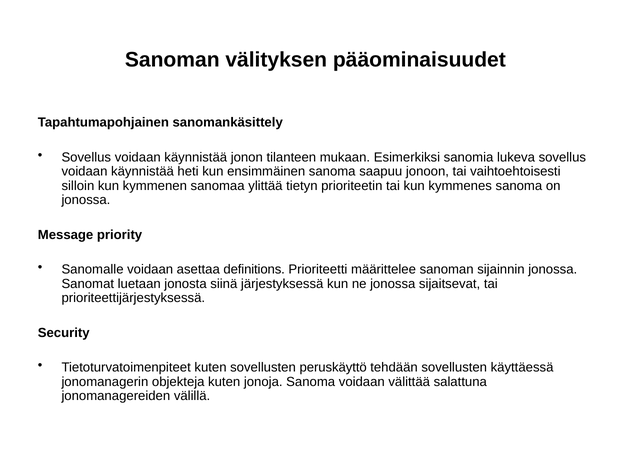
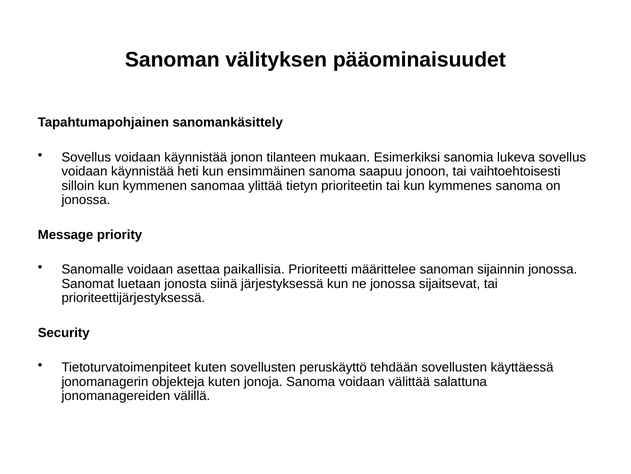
definitions: definitions -> paikallisia
